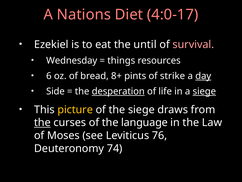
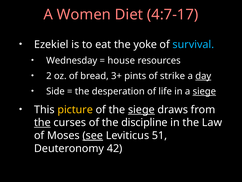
Nations: Nations -> Women
4:0-17: 4:0-17 -> 4:7-17
until: until -> yoke
survival colour: pink -> light blue
things: things -> house
6: 6 -> 2
8+: 8+ -> 3+
desperation underline: present -> none
siege at (141, 109) underline: none -> present
language: language -> discipline
see underline: none -> present
76: 76 -> 51
74: 74 -> 42
